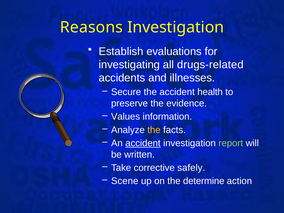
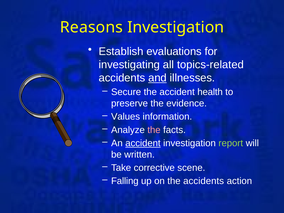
drugs-related: drugs-related -> topics-related
and underline: none -> present
the at (154, 130) colour: yellow -> pink
safely: safely -> scene
Scene: Scene -> Falling
the determine: determine -> accidents
